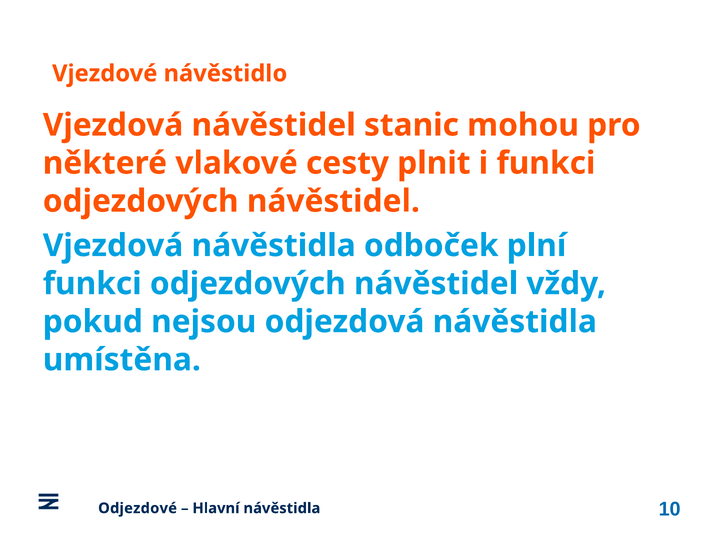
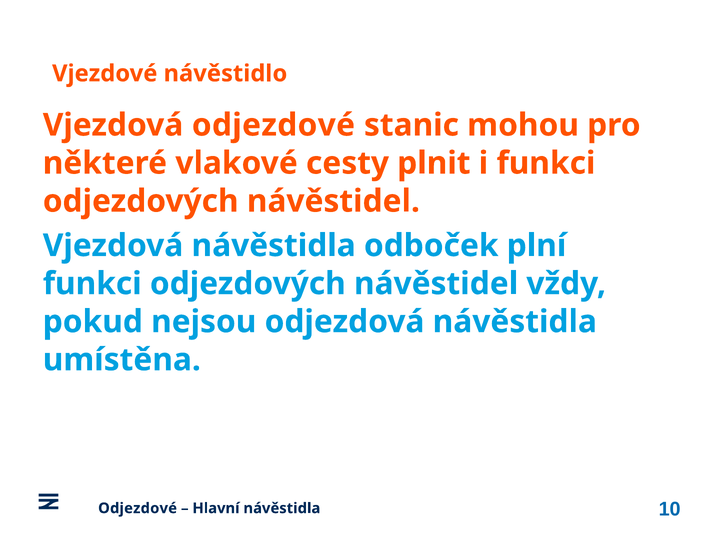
Vjezdová návěstidel: návěstidel -> odjezdové
